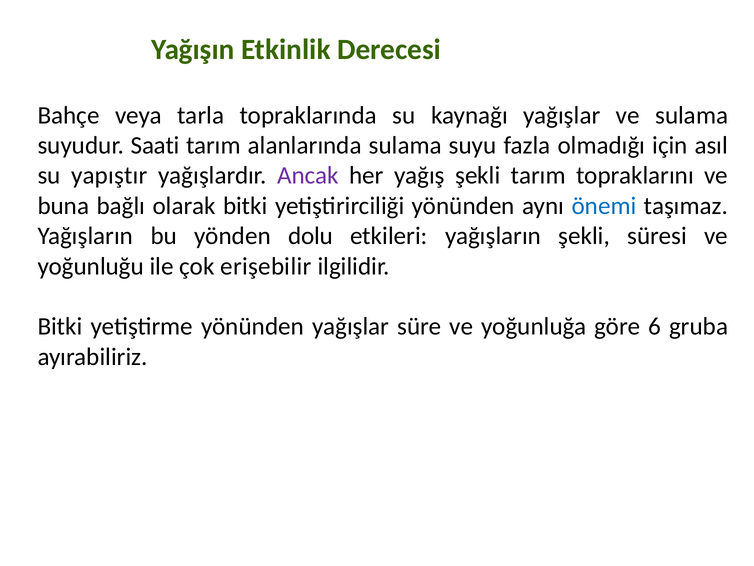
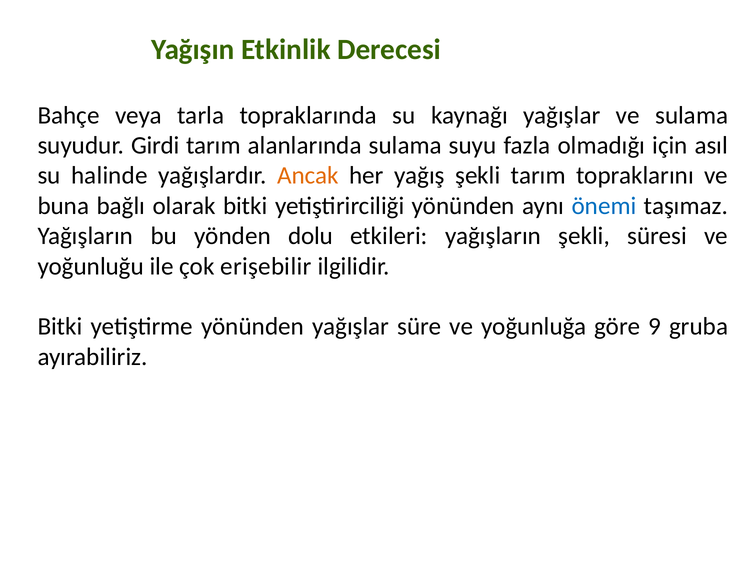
Saati: Saati -> Girdi
yapıştır: yapıştır -> halinde
Ancak colour: purple -> orange
6: 6 -> 9
